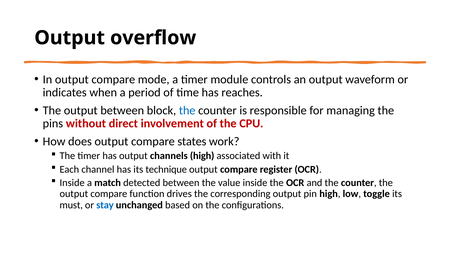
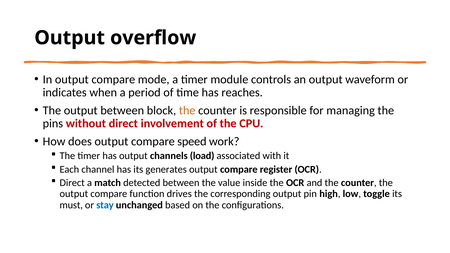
the at (187, 110) colour: blue -> orange
states: states -> speed
channels high: high -> load
technique: technique -> generates
Inside at (72, 183): Inside -> Direct
